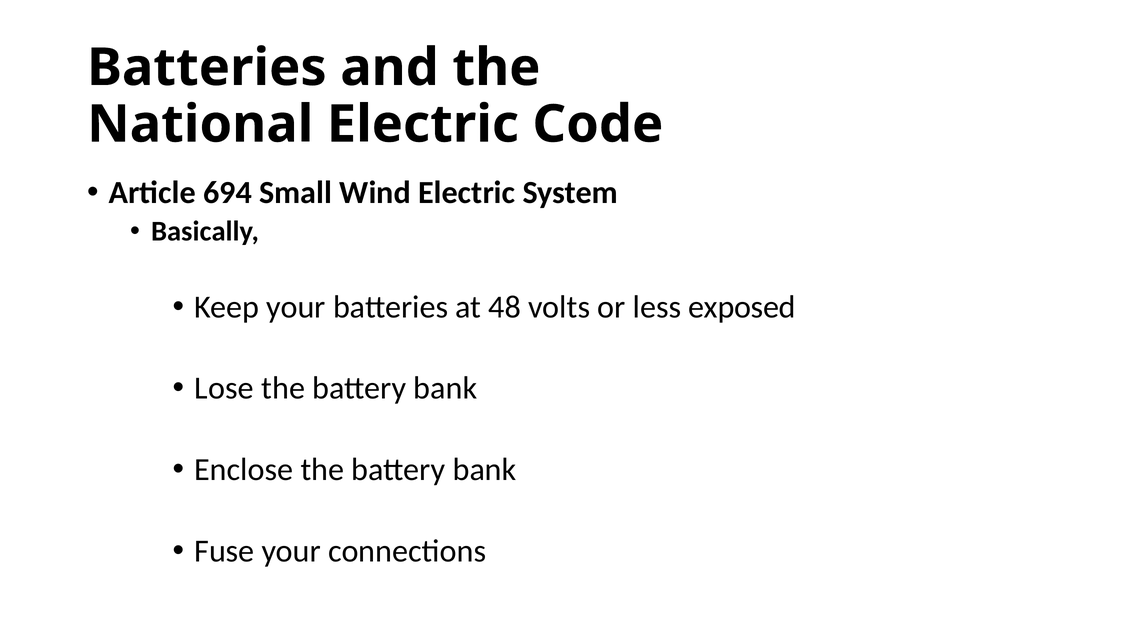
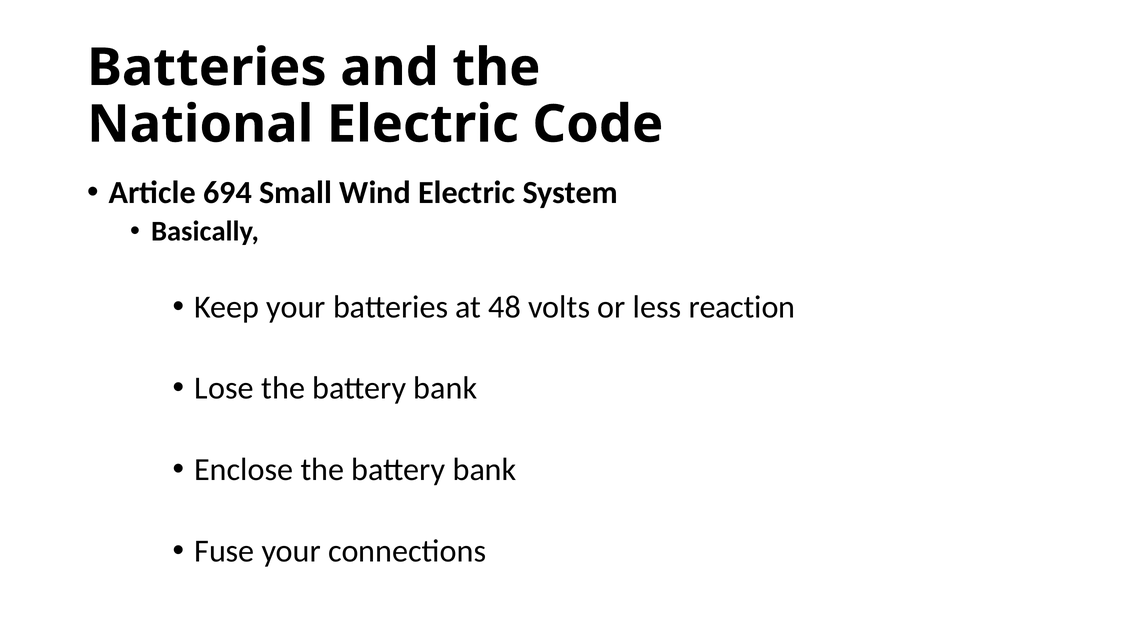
exposed: exposed -> reaction
